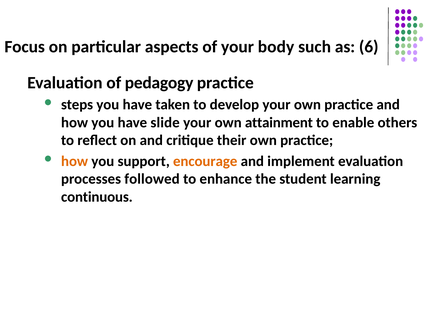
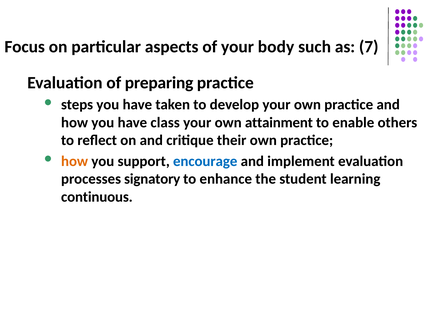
6: 6 -> 7
pedagogy: pedagogy -> preparing
slide: slide -> class
encourage colour: orange -> blue
followed: followed -> signatory
